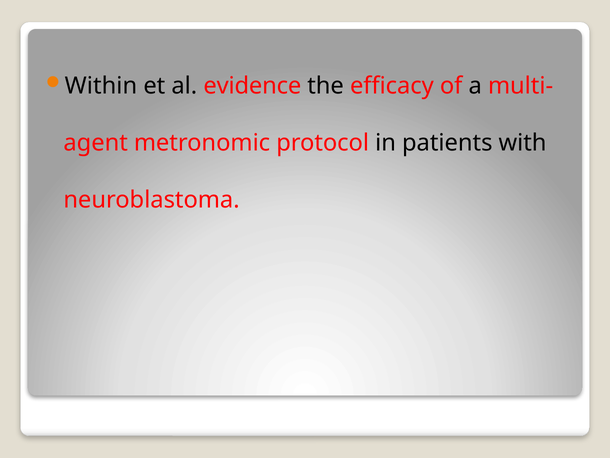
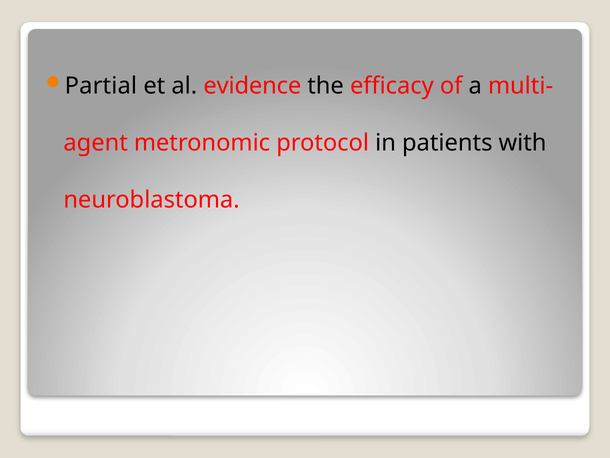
Within: Within -> Partial
